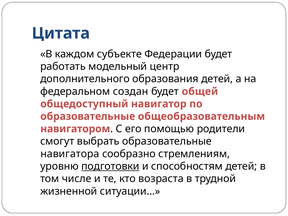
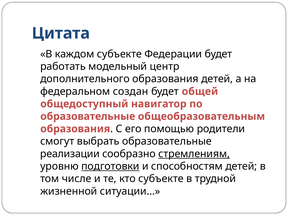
навигатором at (75, 129): навигатором -> образования
навигатора: навигатора -> реализации
стремлениям underline: none -> present
кто возраста: возраста -> субъекте
